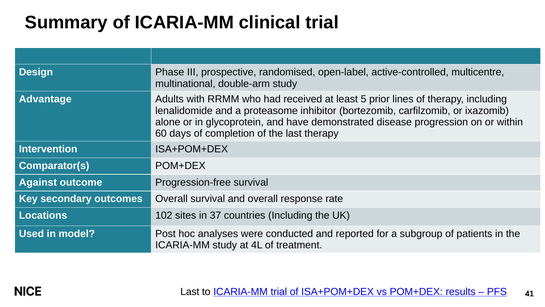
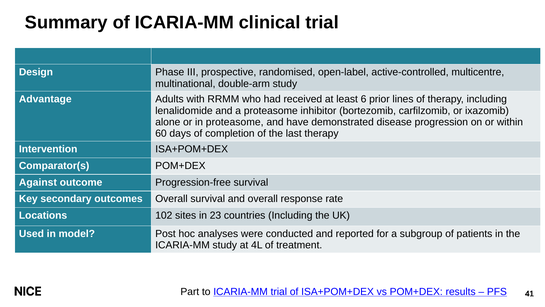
5: 5 -> 6
in glycoprotein: glycoprotein -> proteasome
37: 37 -> 23
Last at (190, 291): Last -> Part
